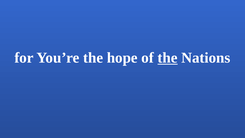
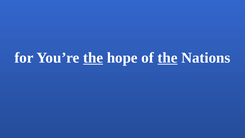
the at (93, 58) underline: none -> present
